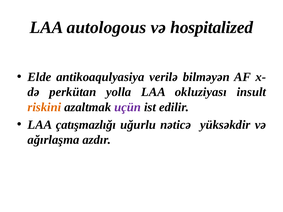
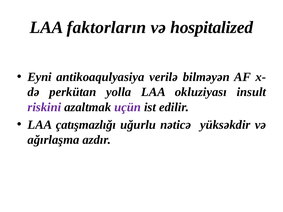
autologous: autologous -> faktorların
Elde: Elde -> Eyni
riskini colour: orange -> purple
